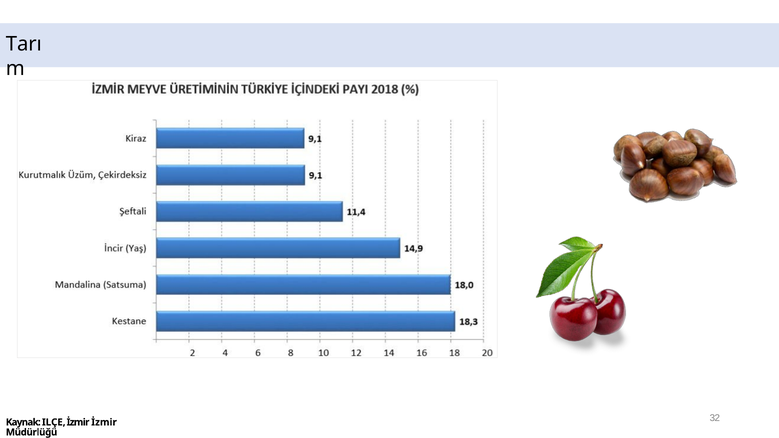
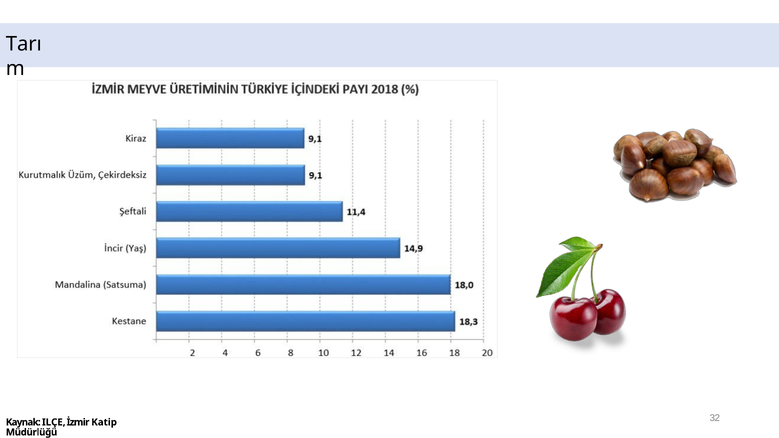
İzmir İzmir: İzmir -> Katip
